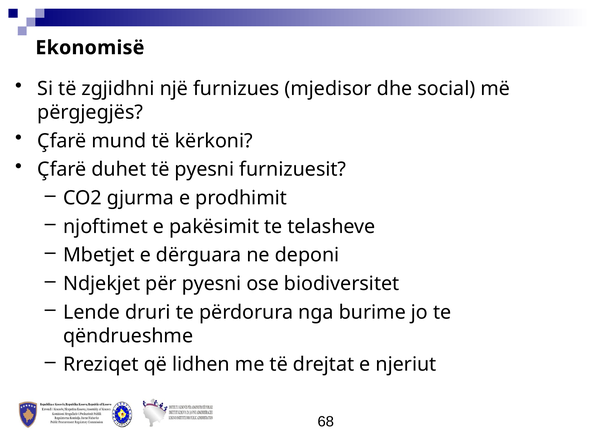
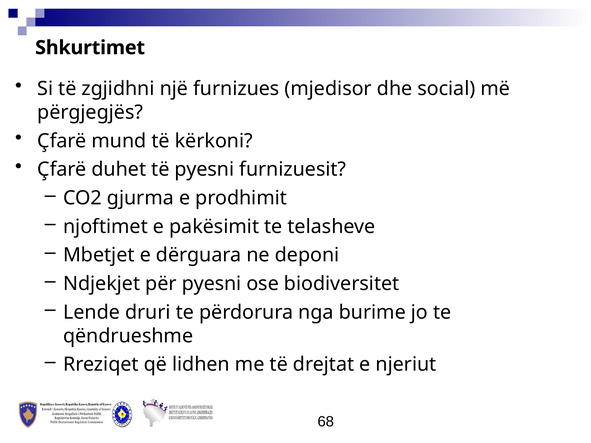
Ekonomisë: Ekonomisë -> Shkurtimet
